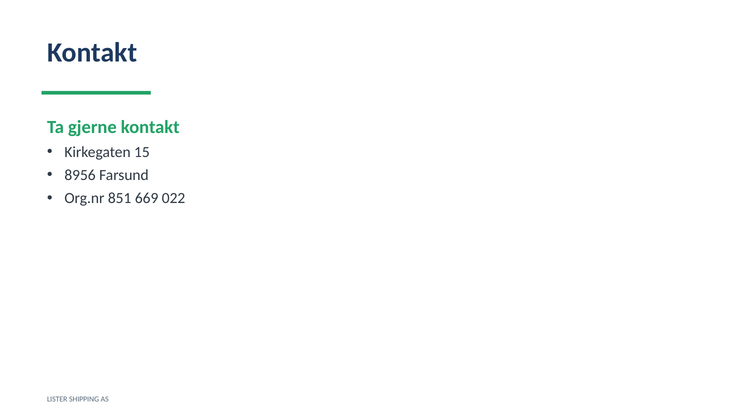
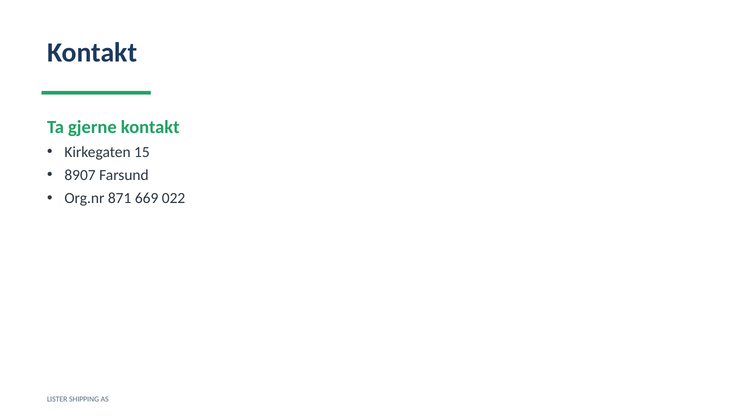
8956: 8956 -> 8907
851: 851 -> 871
